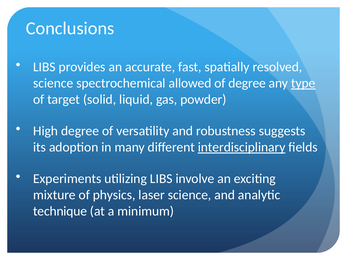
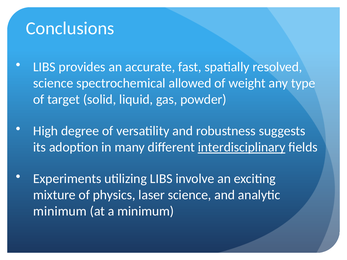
of degree: degree -> weight
type underline: present -> none
technique at (60, 211): technique -> minimum
